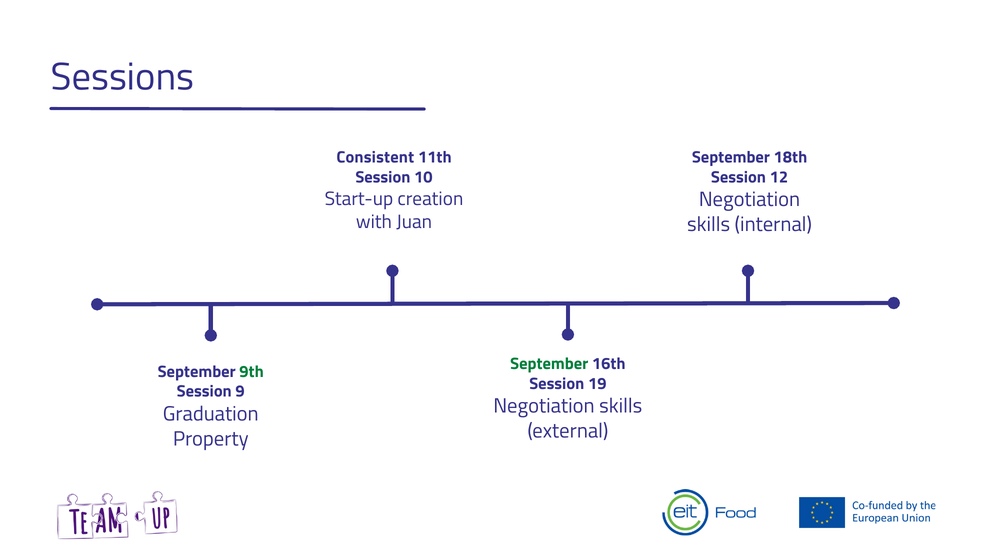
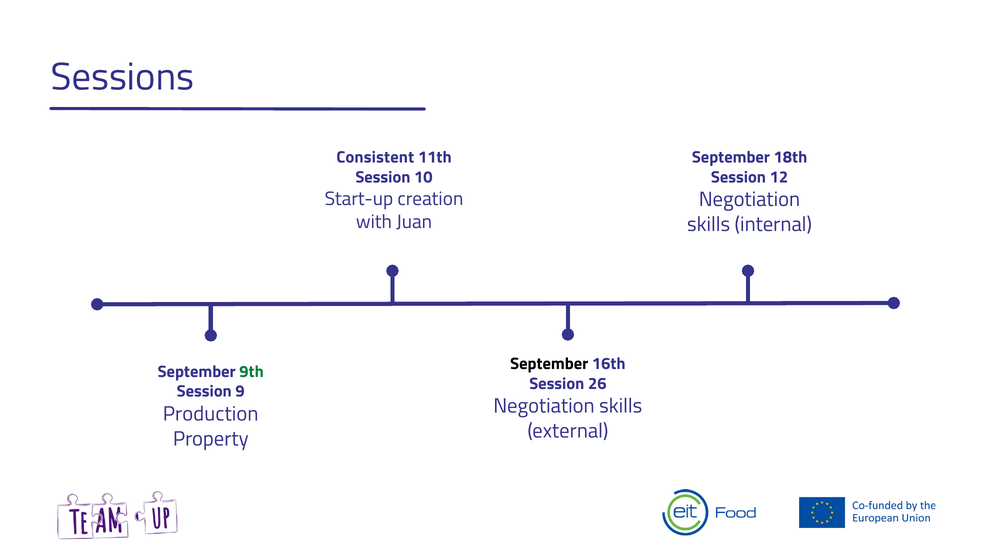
September at (549, 364) colour: green -> black
19: 19 -> 26
Graduation: Graduation -> Production
